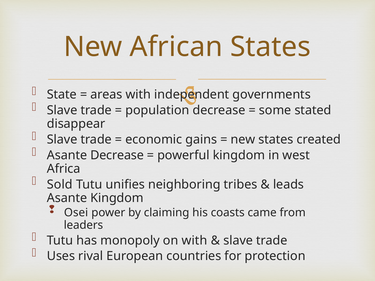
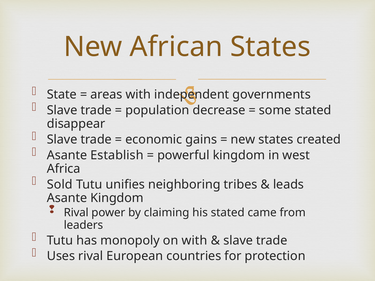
Asante Decrease: Decrease -> Establish
Osei at (76, 213): Osei -> Rival
his coasts: coasts -> stated
